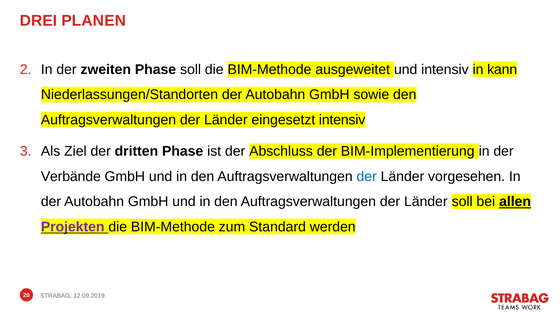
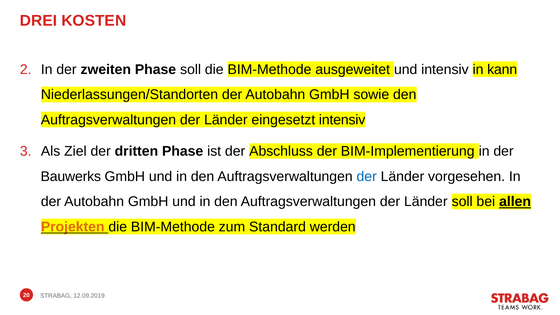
PLANEN: PLANEN -> KOSTEN
Verbände: Verbände -> Bauwerks
Projekten colour: purple -> orange
